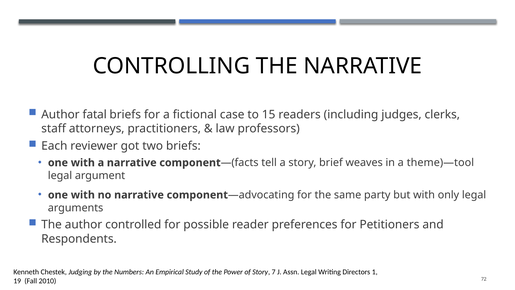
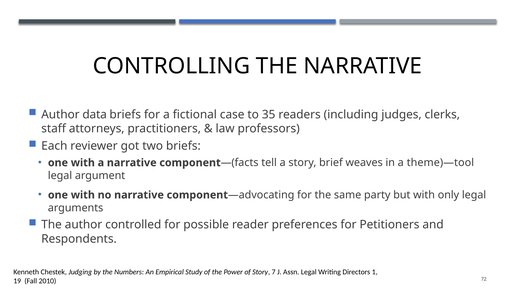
fatal: fatal -> data
15: 15 -> 35
